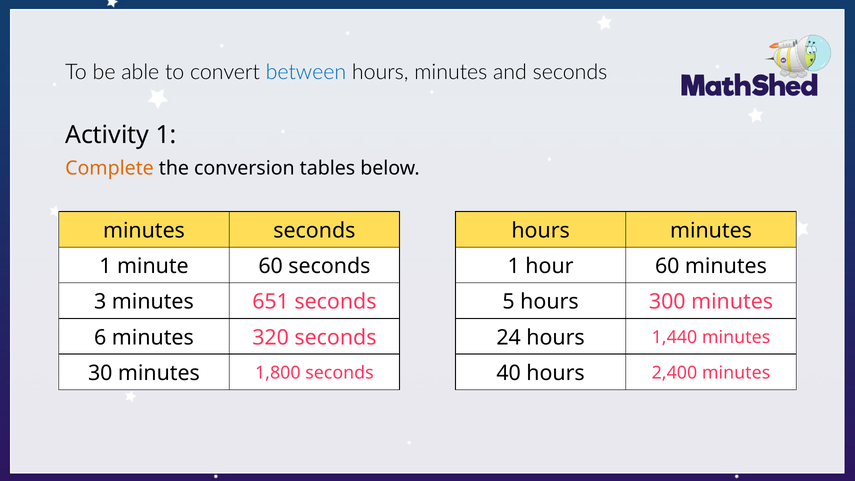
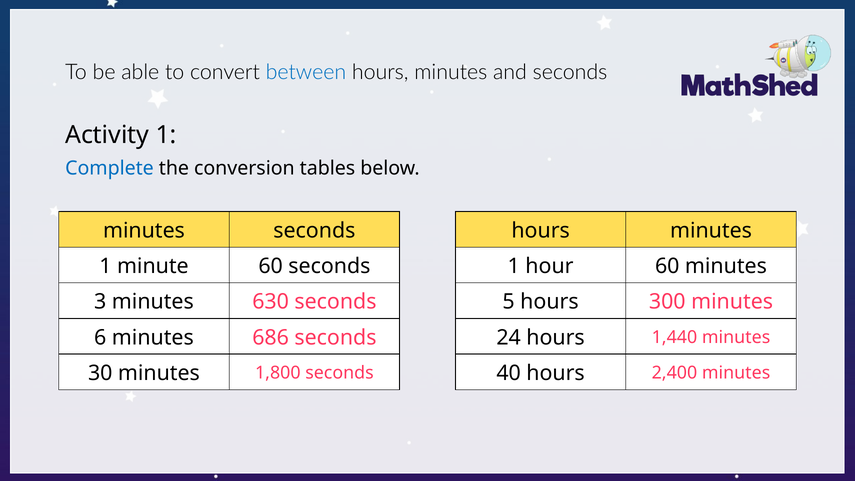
Complete colour: orange -> blue
651: 651 -> 630
320: 320 -> 686
